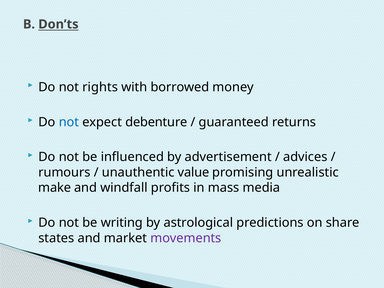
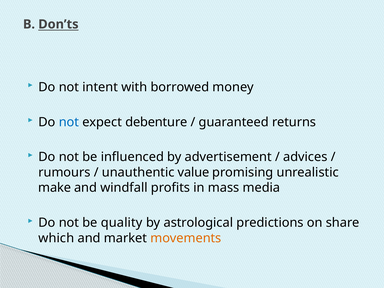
rights: rights -> intent
writing: writing -> quality
states: states -> which
movements colour: purple -> orange
